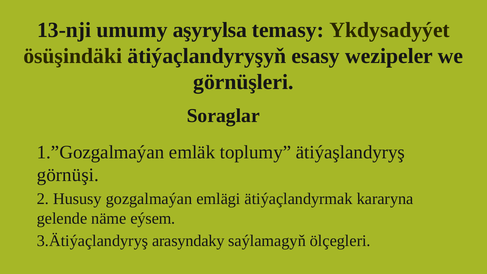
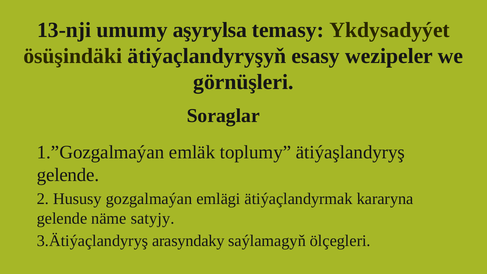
görnüşi at (68, 175): görnüşi -> gelende
eýsem: eýsem -> satyjy
